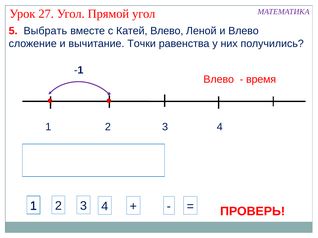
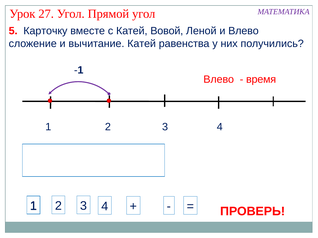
Выбрать: Выбрать -> Карточку
Катей Влево: Влево -> Вовой
вычитание Точки: Точки -> Катей
